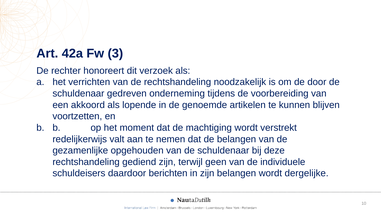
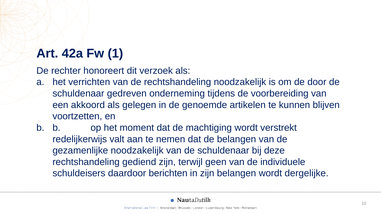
3: 3 -> 1
lopende: lopende -> gelegen
gezamenlijke opgehouden: opgehouden -> noodzakelijk
